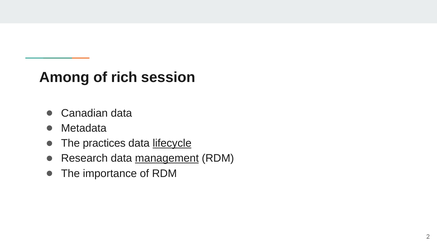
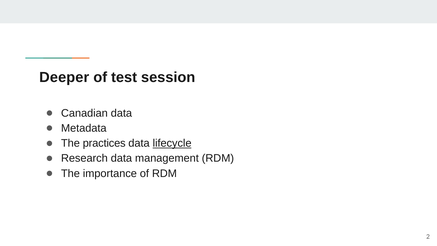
Among: Among -> Deeper
rich: rich -> test
management underline: present -> none
